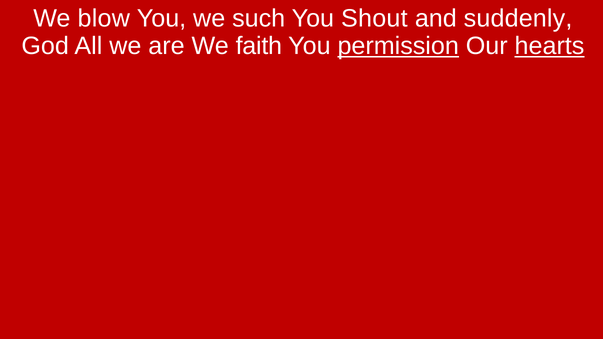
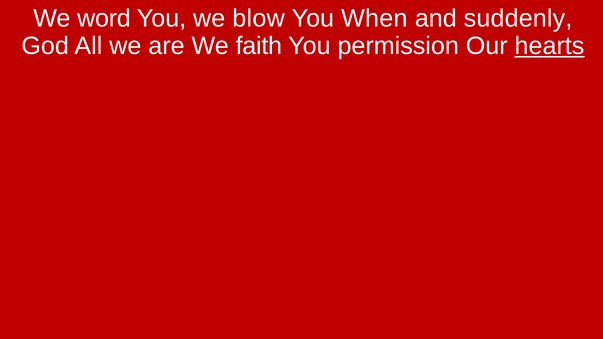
blow: blow -> word
such: such -> blow
Shout: Shout -> When
permission underline: present -> none
